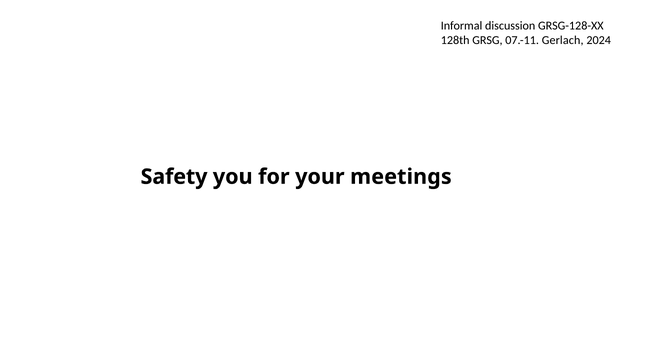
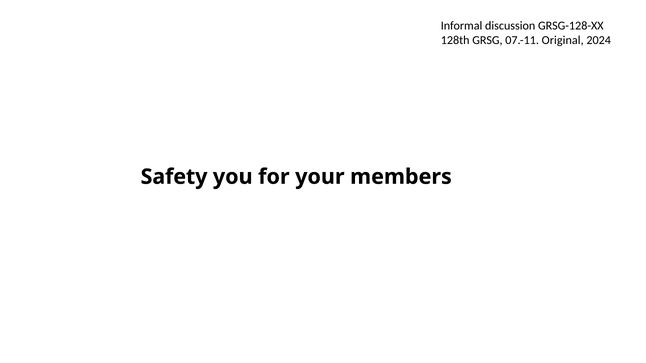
Gerlach: Gerlach -> Original
meetings: meetings -> members
